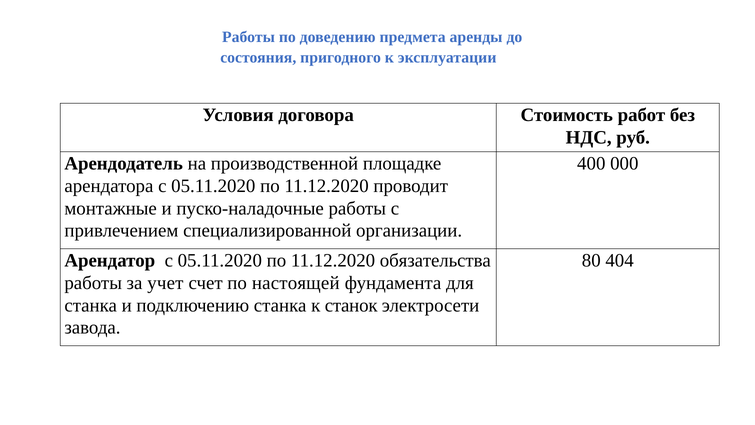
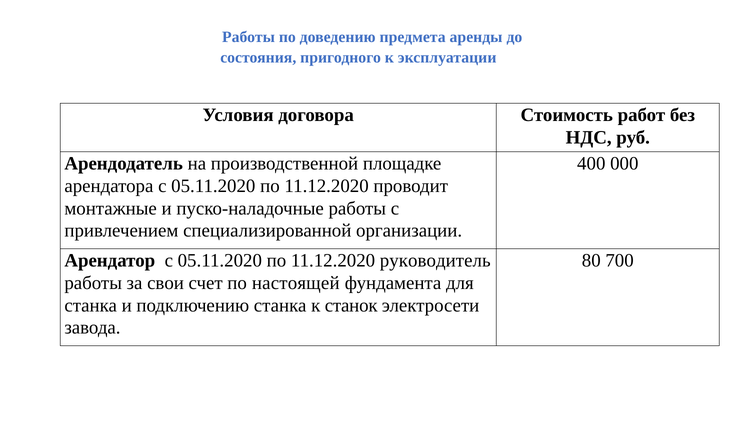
обязательства: обязательства -> руководитель
404: 404 -> 700
учет: учет -> свои
